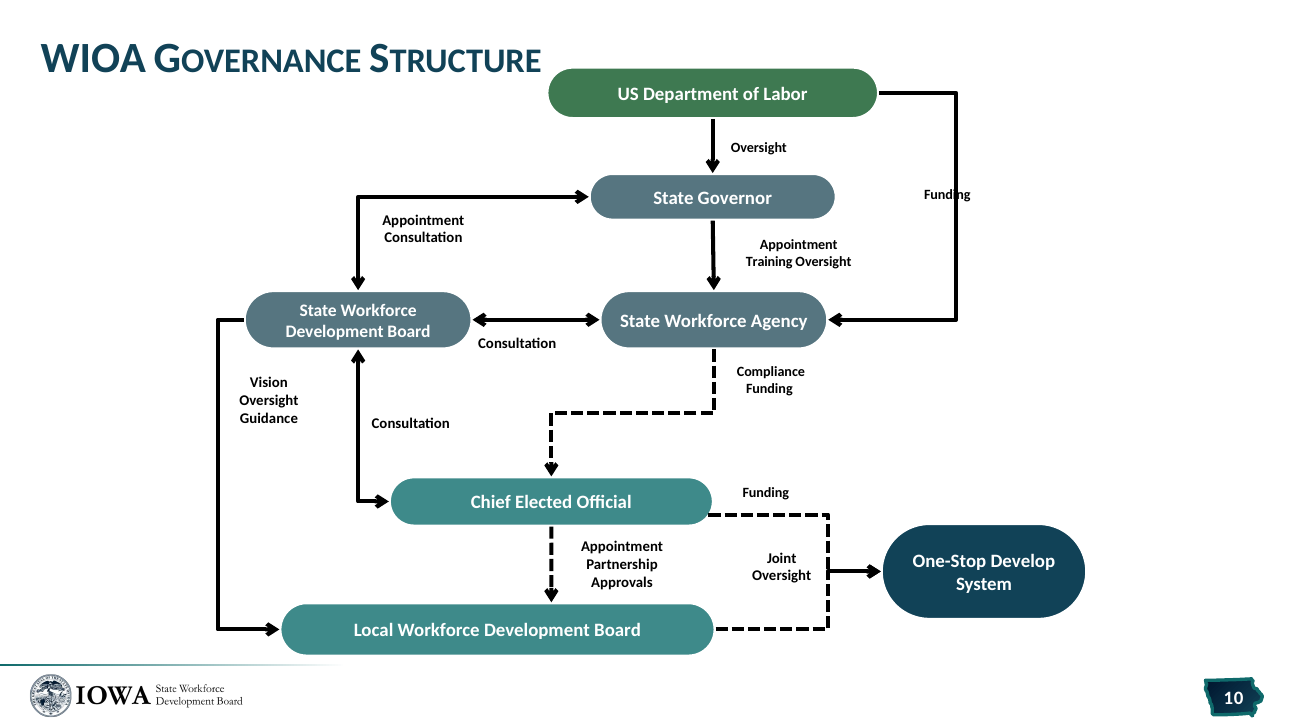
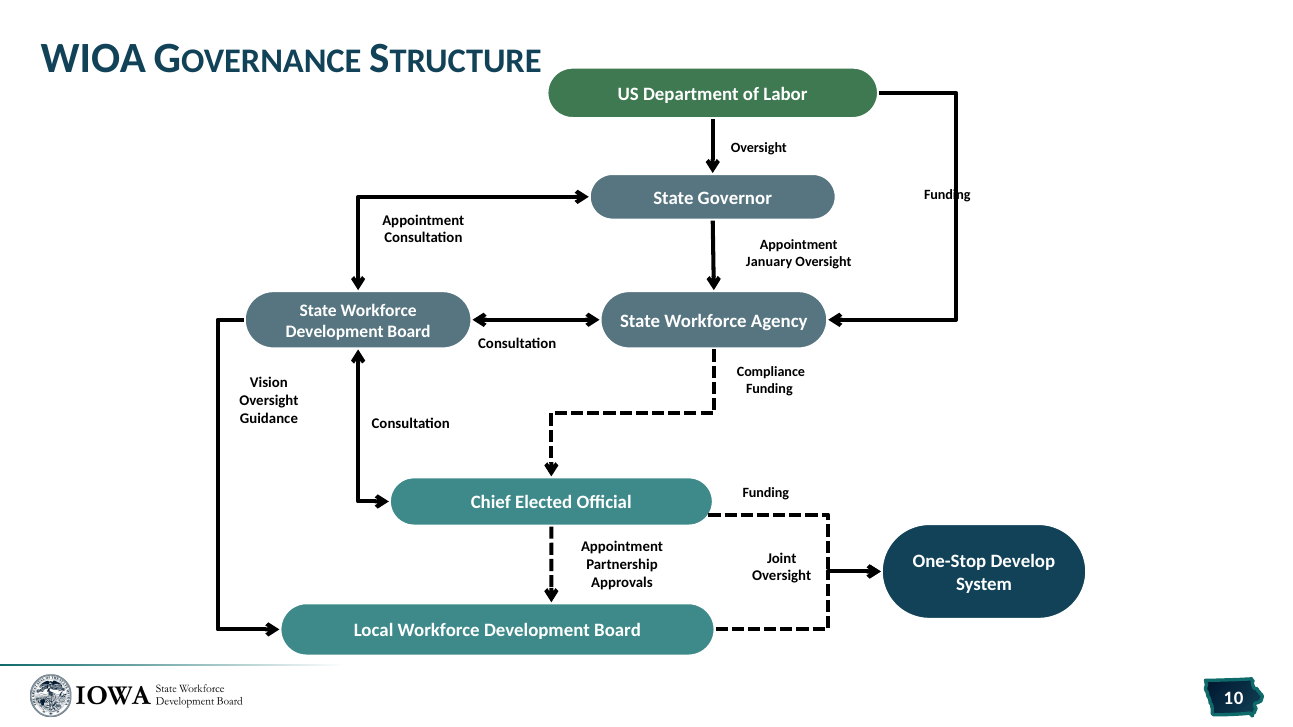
Training: Training -> January
